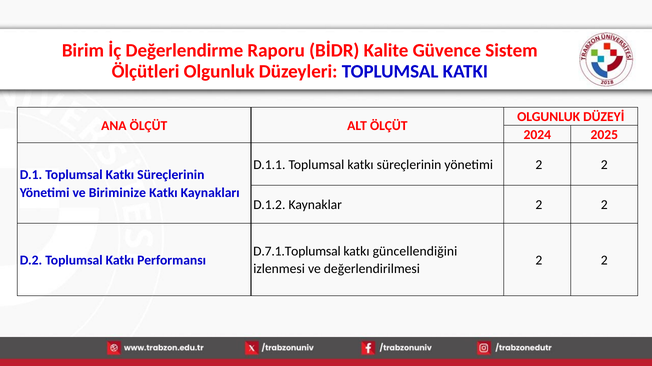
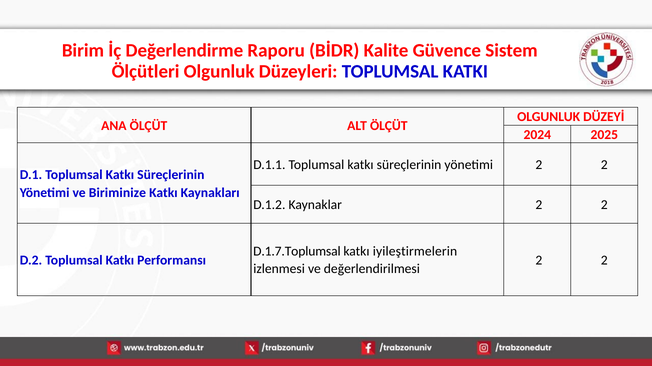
D.7.1.Toplumsal: D.7.1.Toplumsal -> D.1.7.Toplumsal
güncellendiğini: güncellendiğini -> iyileştirmelerin
